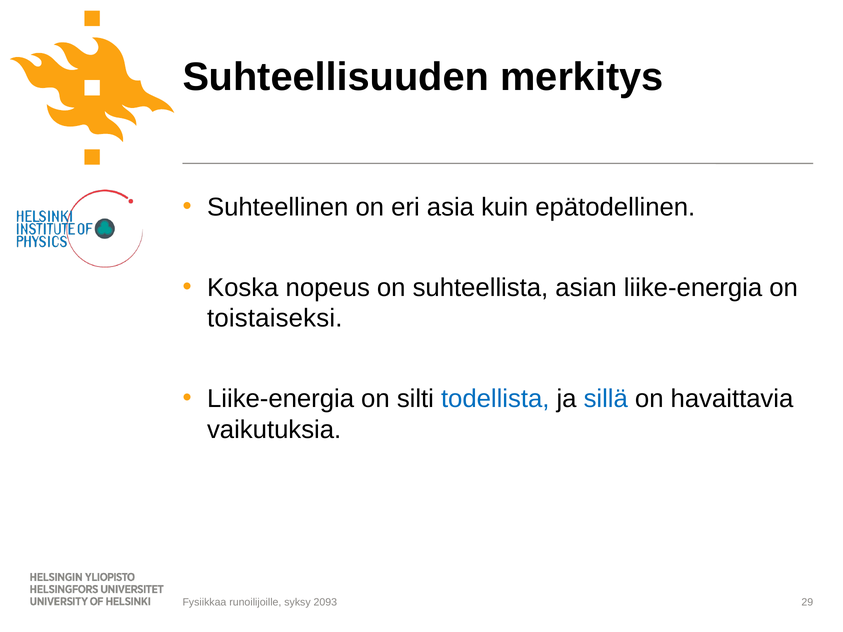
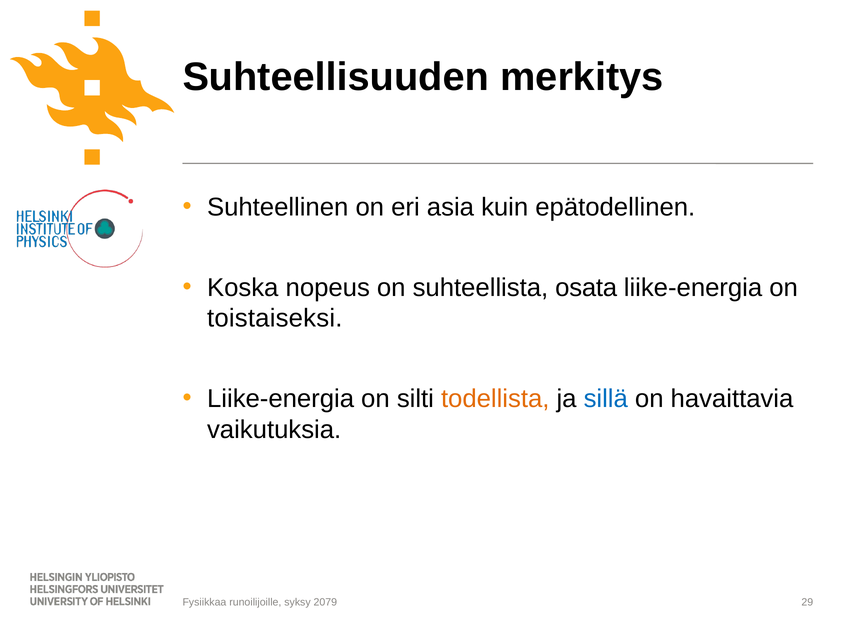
asian: asian -> osata
todellista colour: blue -> orange
2093: 2093 -> 2079
